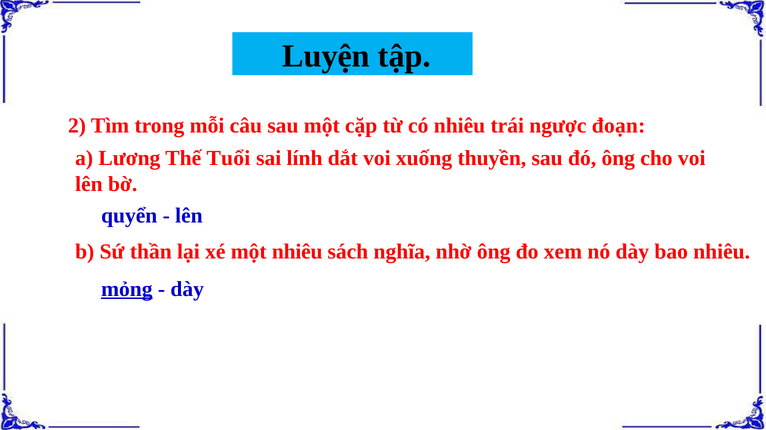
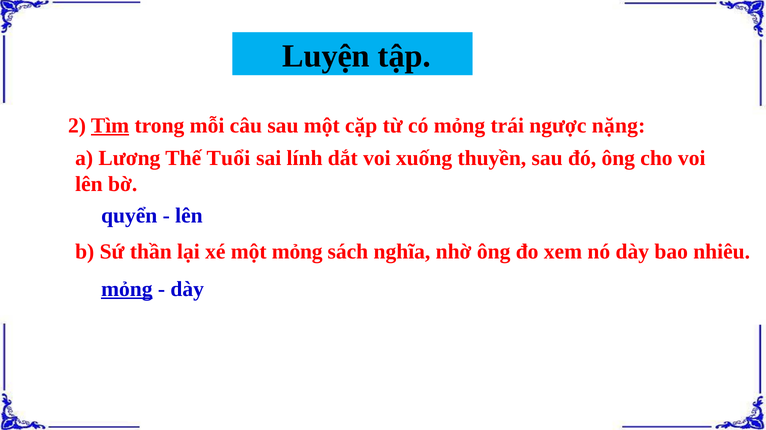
Tìm underline: none -> present
có nhiêu: nhiêu -> mỏng
đoạn: đoạn -> nặng
một nhiêu: nhiêu -> mỏng
